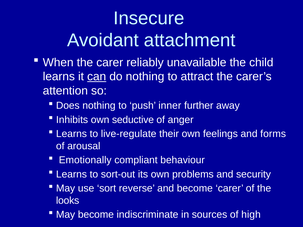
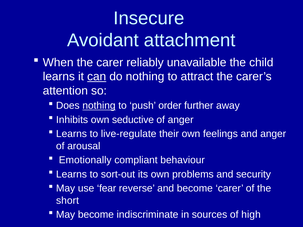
nothing at (99, 106) underline: none -> present
inner: inner -> order
and forms: forms -> anger
sort: sort -> fear
looks: looks -> short
